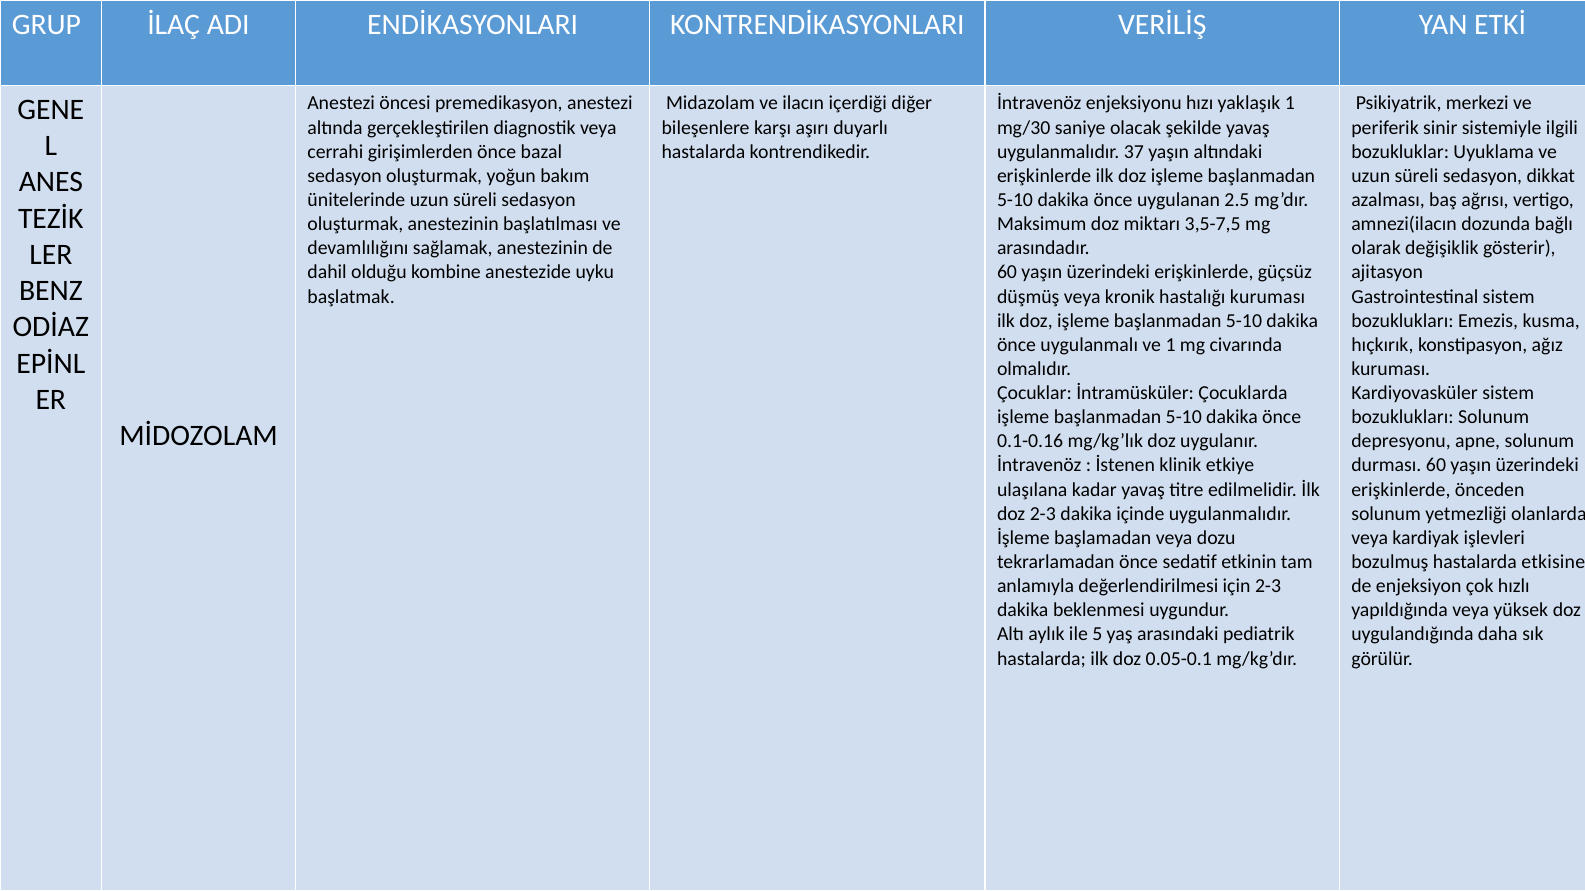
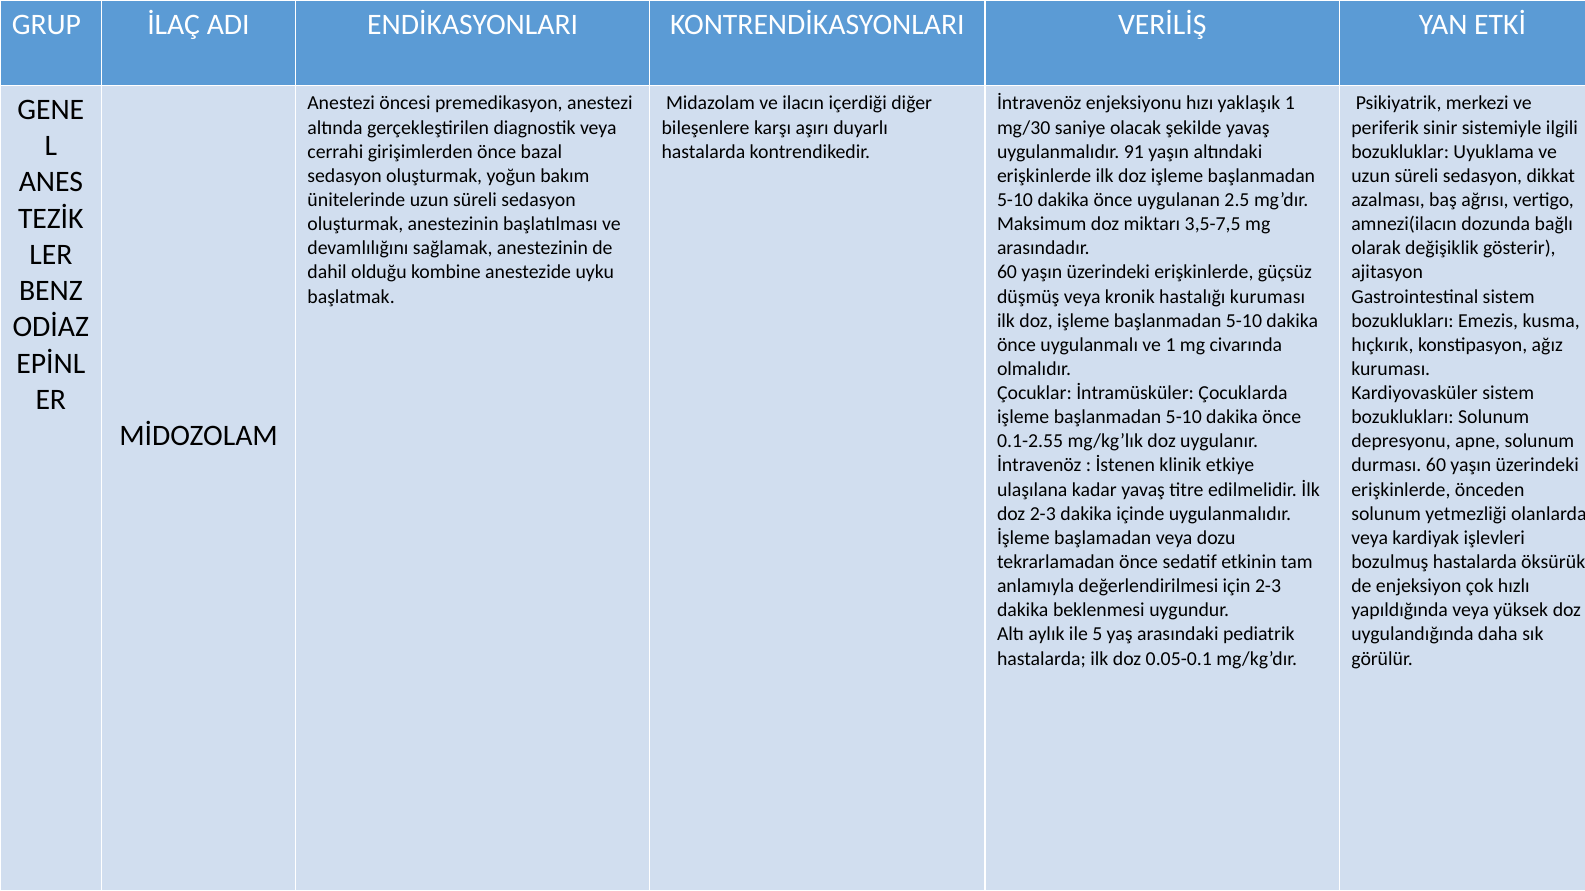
37: 37 -> 91
0.1-0.16: 0.1-0.16 -> 0.1-2.55
etkisine: etkisine -> öksürük
